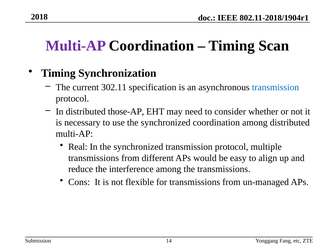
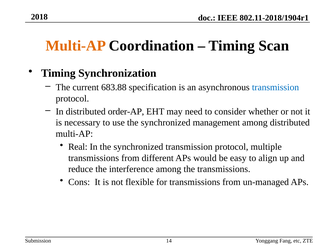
Multi-AP at (76, 46) colour: purple -> orange
302.11: 302.11 -> 683.88
those-AP: those-AP -> order-AP
synchronized coordination: coordination -> management
